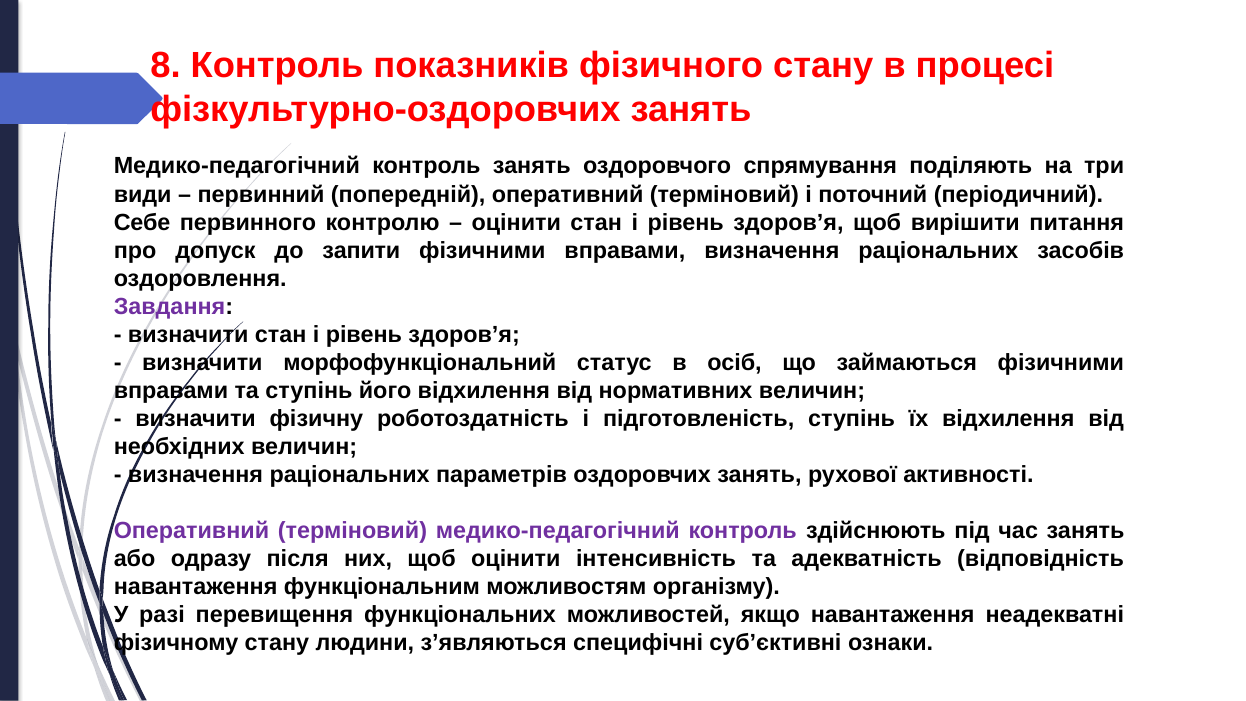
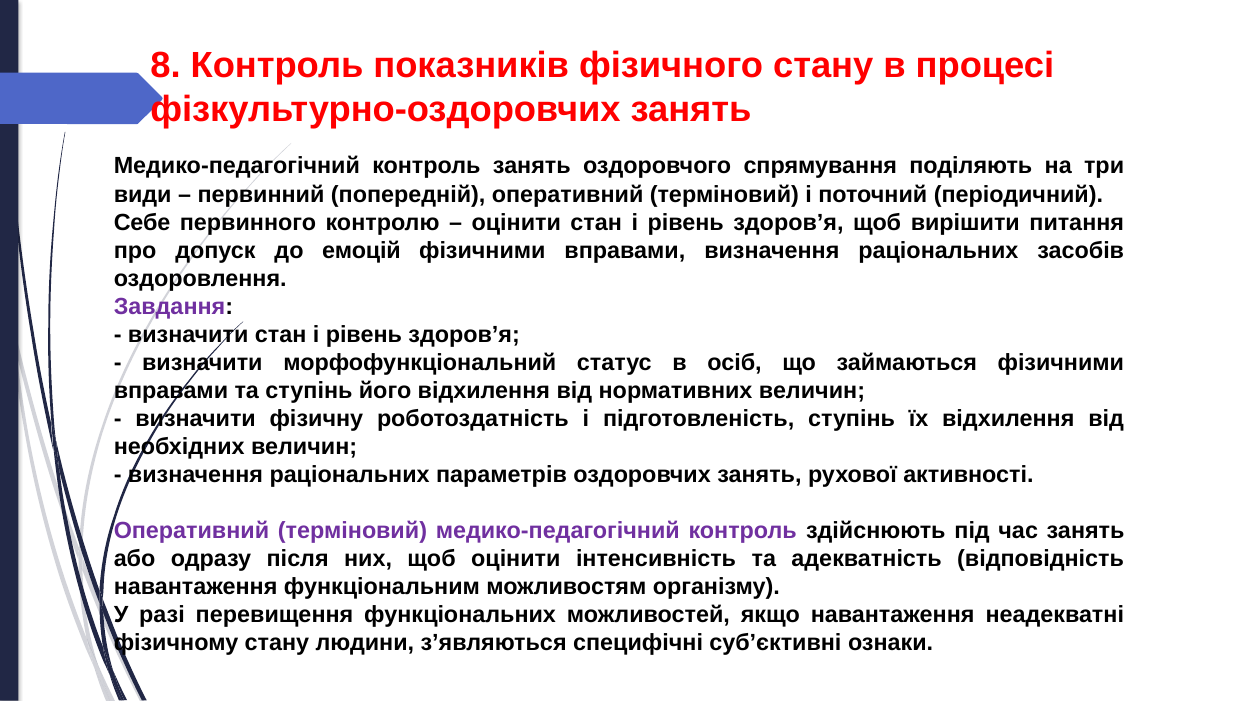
запити: запити -> емоцій
